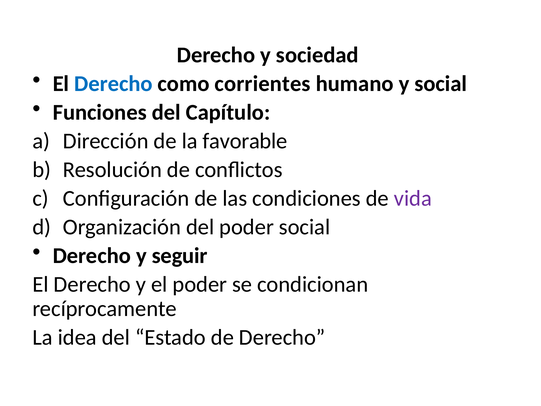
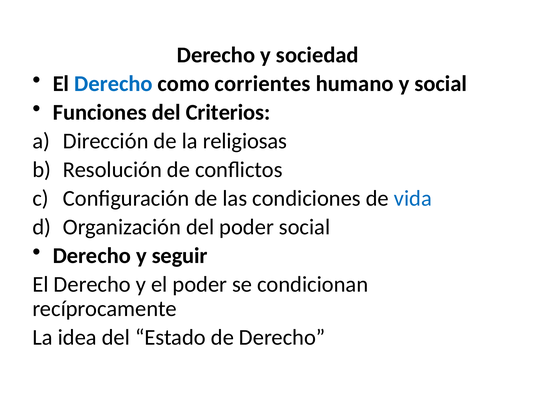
Capítulo: Capítulo -> Criterios
favorable: favorable -> religiosas
vida colour: purple -> blue
